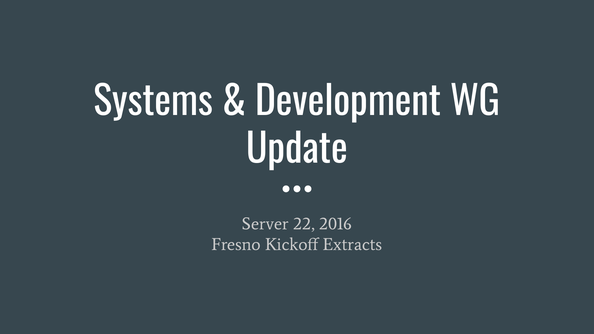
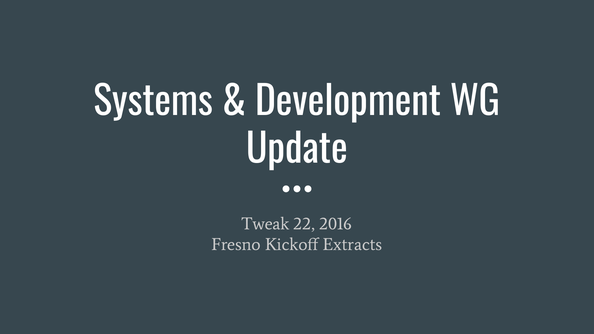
Server: Server -> Tweak
